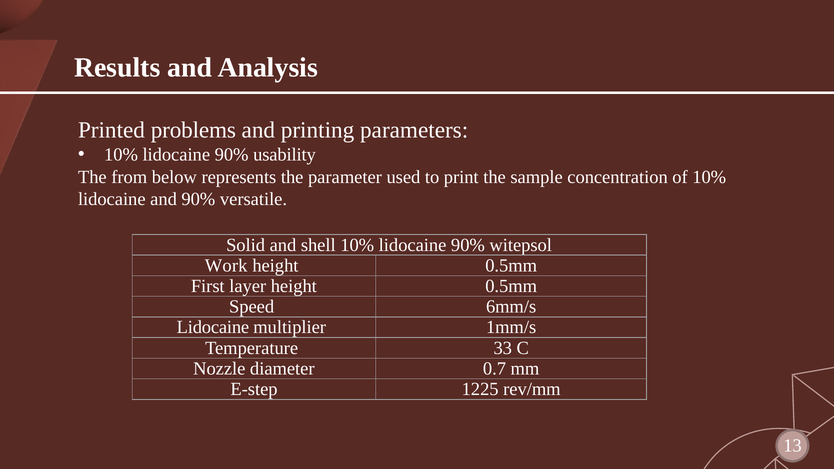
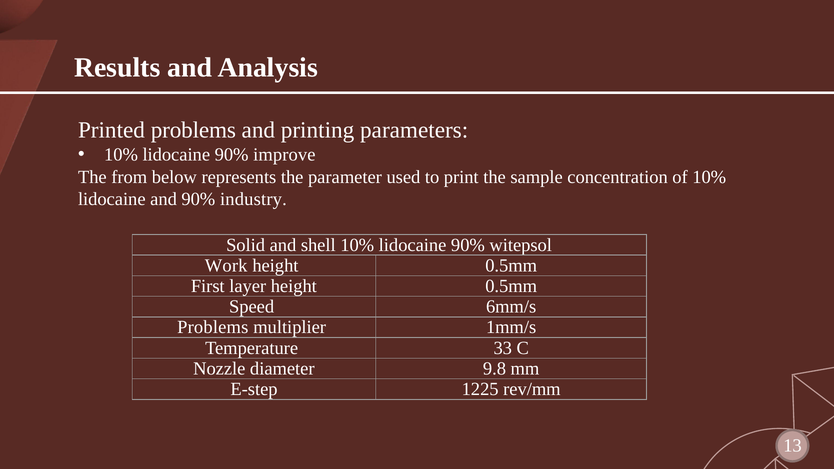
usability: usability -> improve
versatile: versatile -> industry
Lidocaine at (213, 327): Lidocaine -> Problems
0.7: 0.7 -> 9.8
